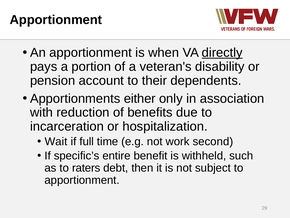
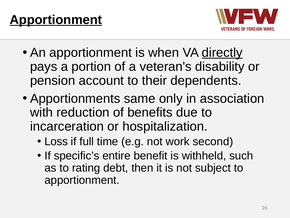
Apportionment at (56, 20) underline: none -> present
either: either -> same
Wait: Wait -> Loss
raters: raters -> rating
